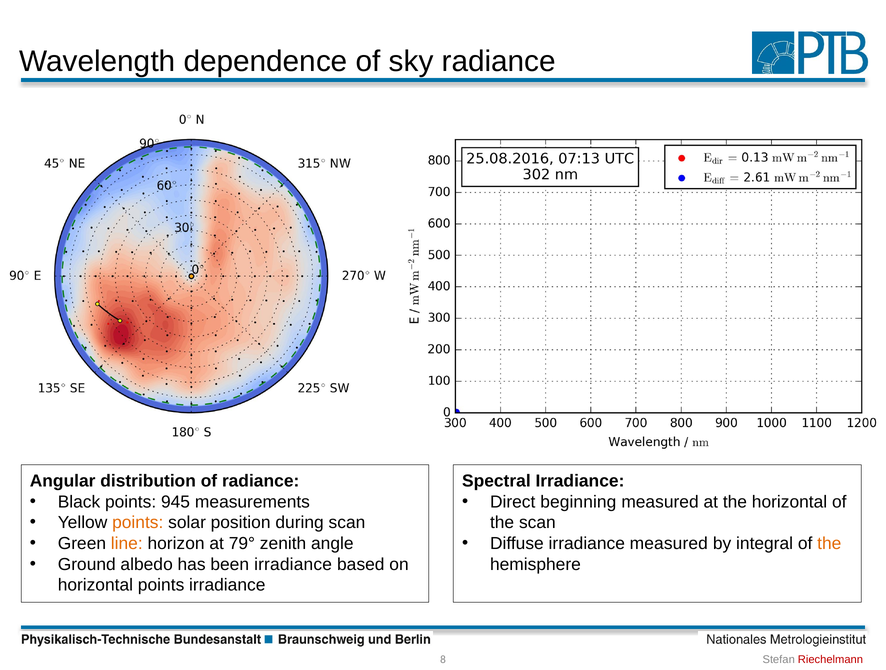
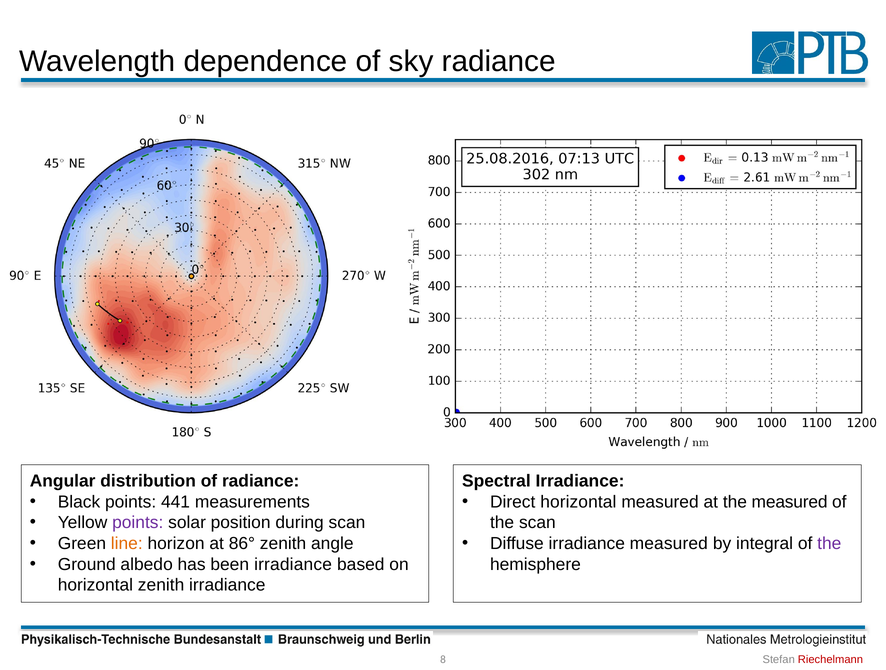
945: 945 -> 441
Direct beginning: beginning -> horizontal
the horizontal: horizontal -> measured
points at (138, 522) colour: orange -> purple
79°: 79° -> 86°
the at (829, 543) colour: orange -> purple
horizontal points: points -> zenith
